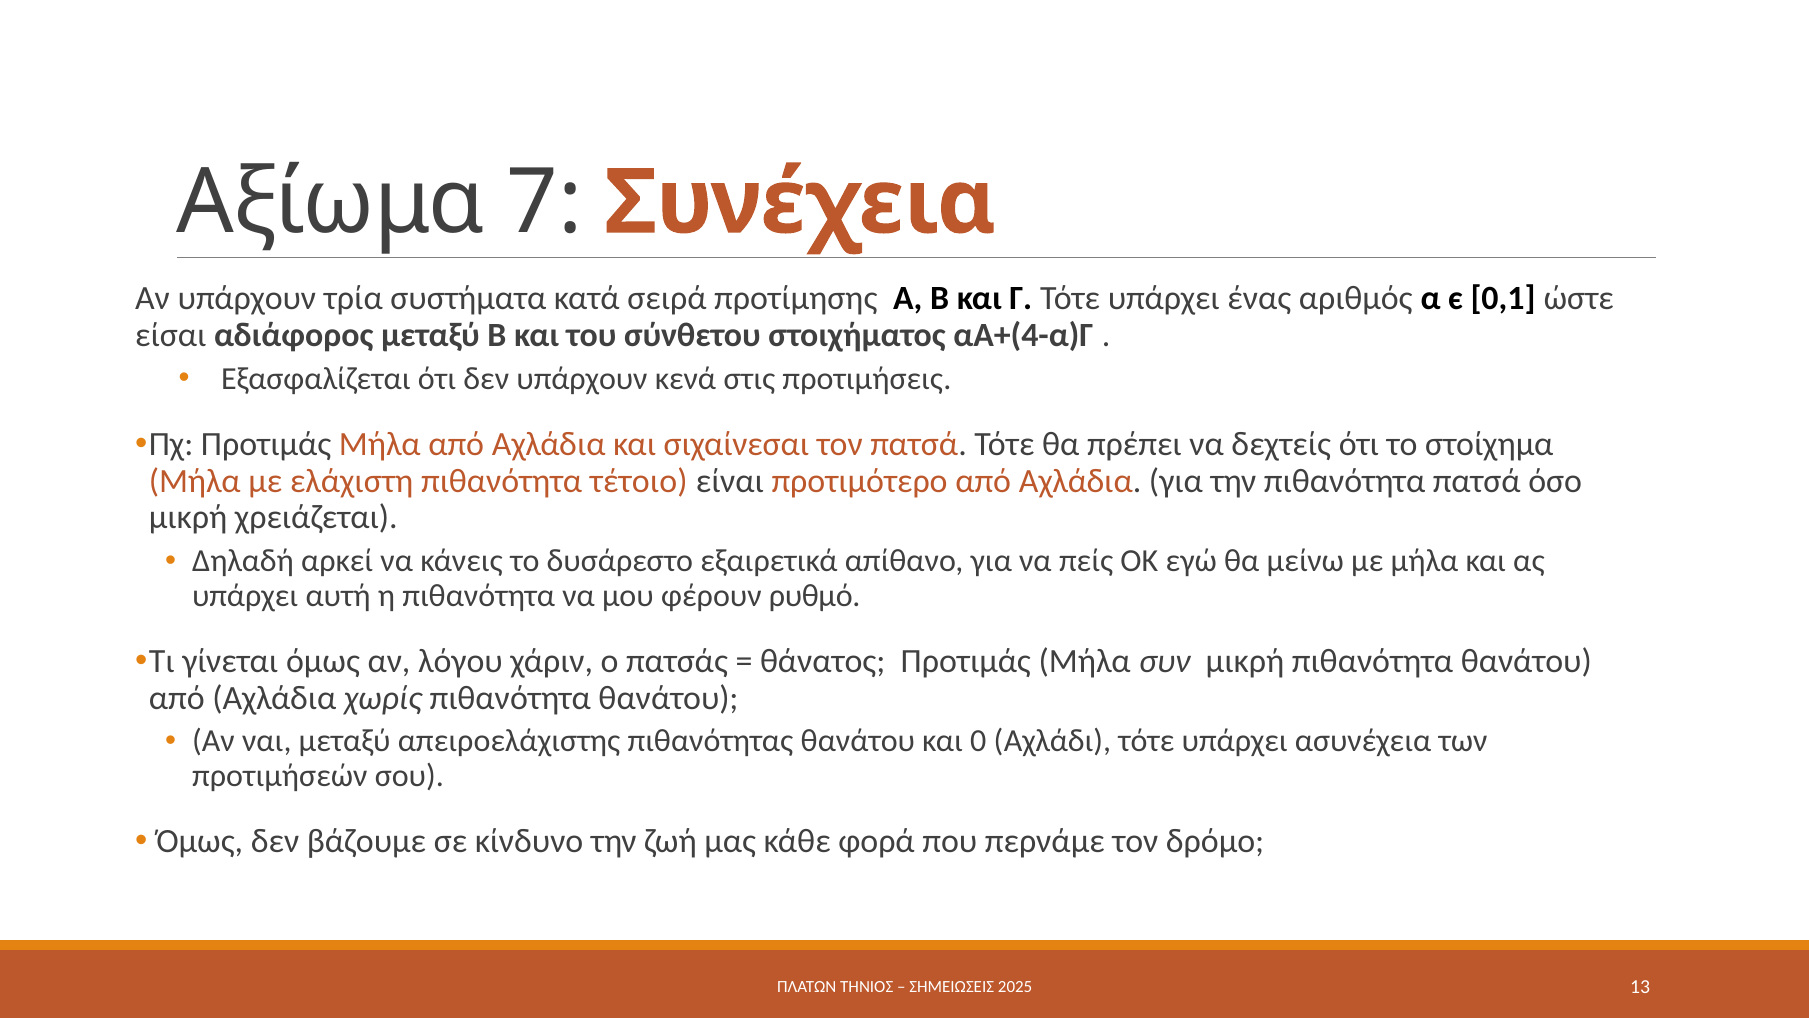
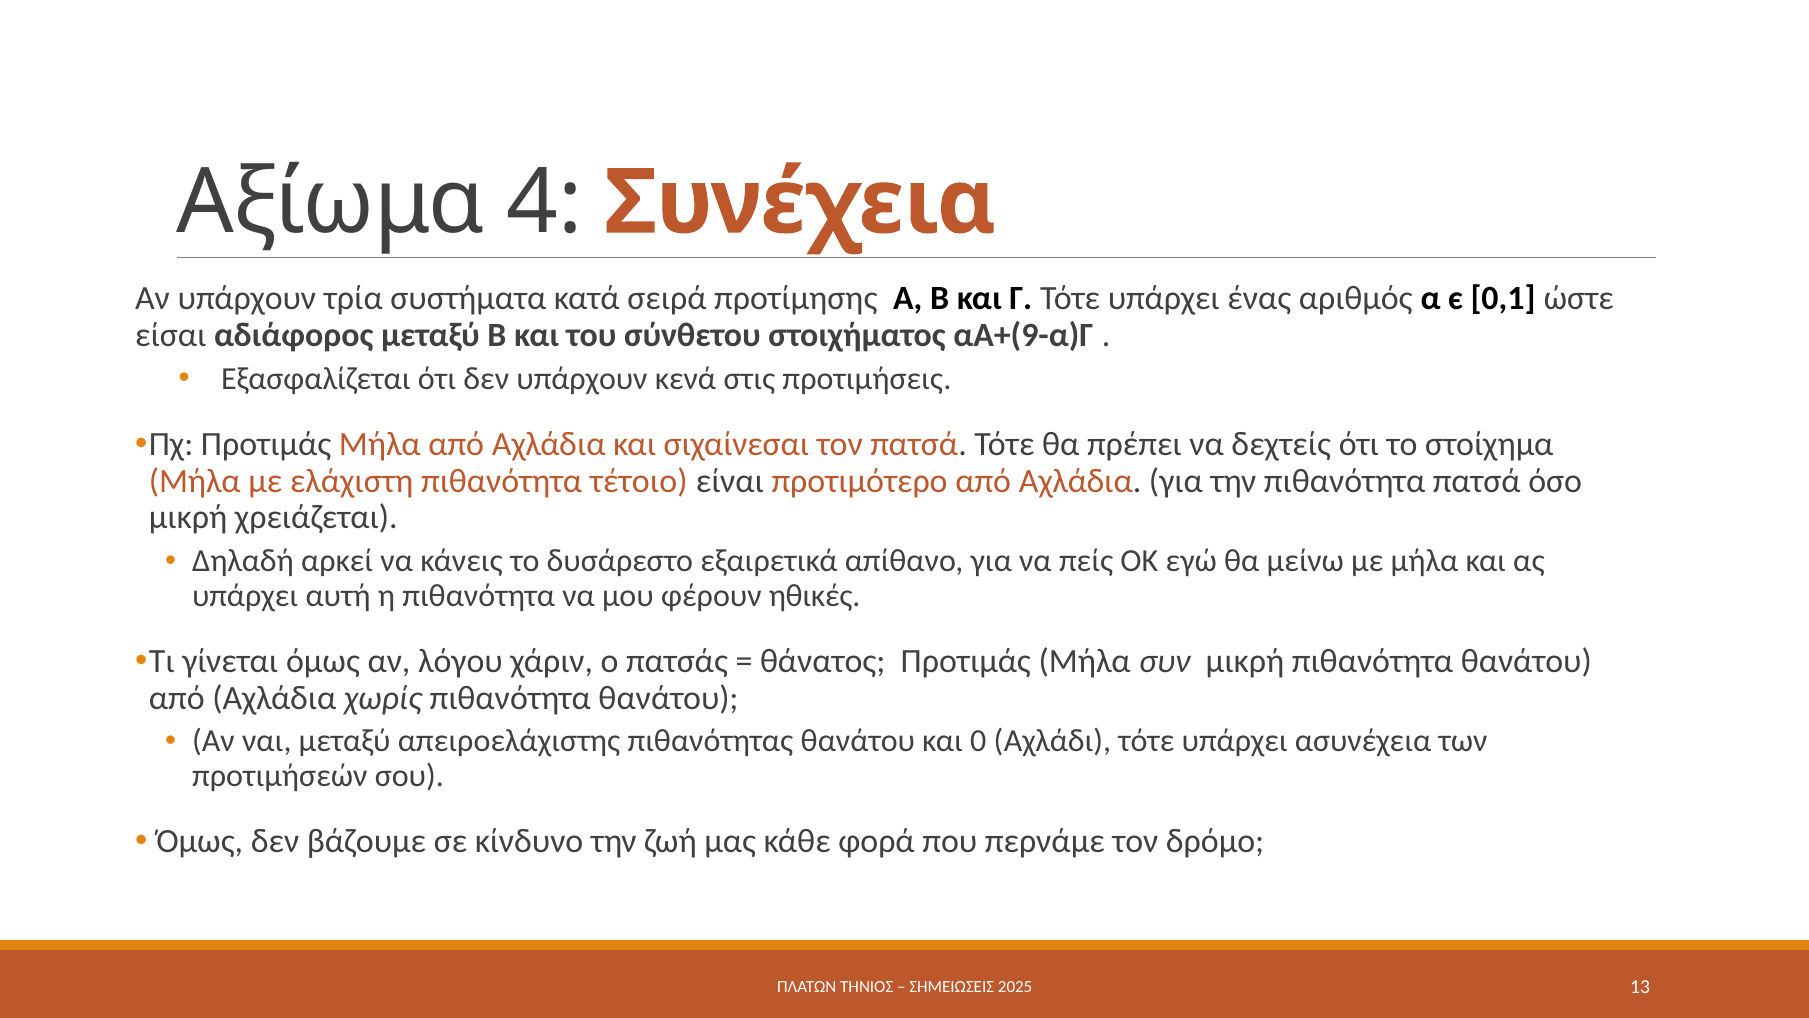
7: 7 -> 4
αΑ+(4-α)Γ: αΑ+(4-α)Γ -> αΑ+(9-α)Γ
ρυθμό: ρυθμό -> ηθικές
